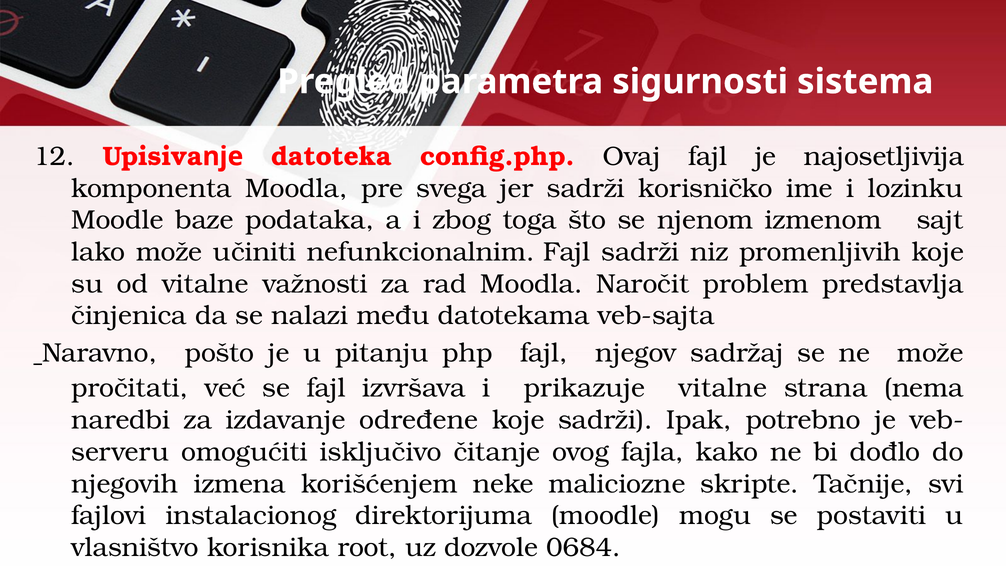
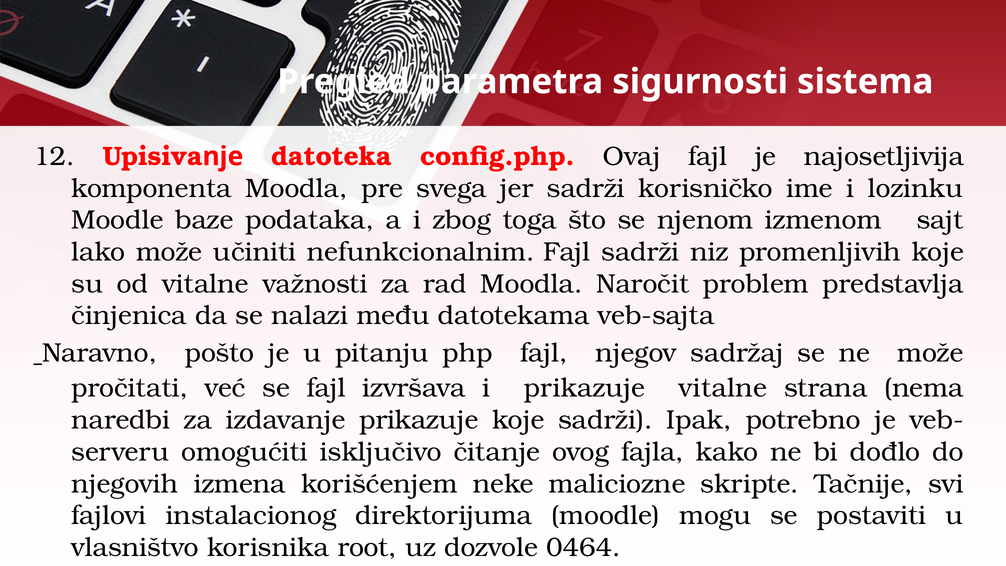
izdavanje određene: određene -> prikazuje
0684: 0684 -> 0464
